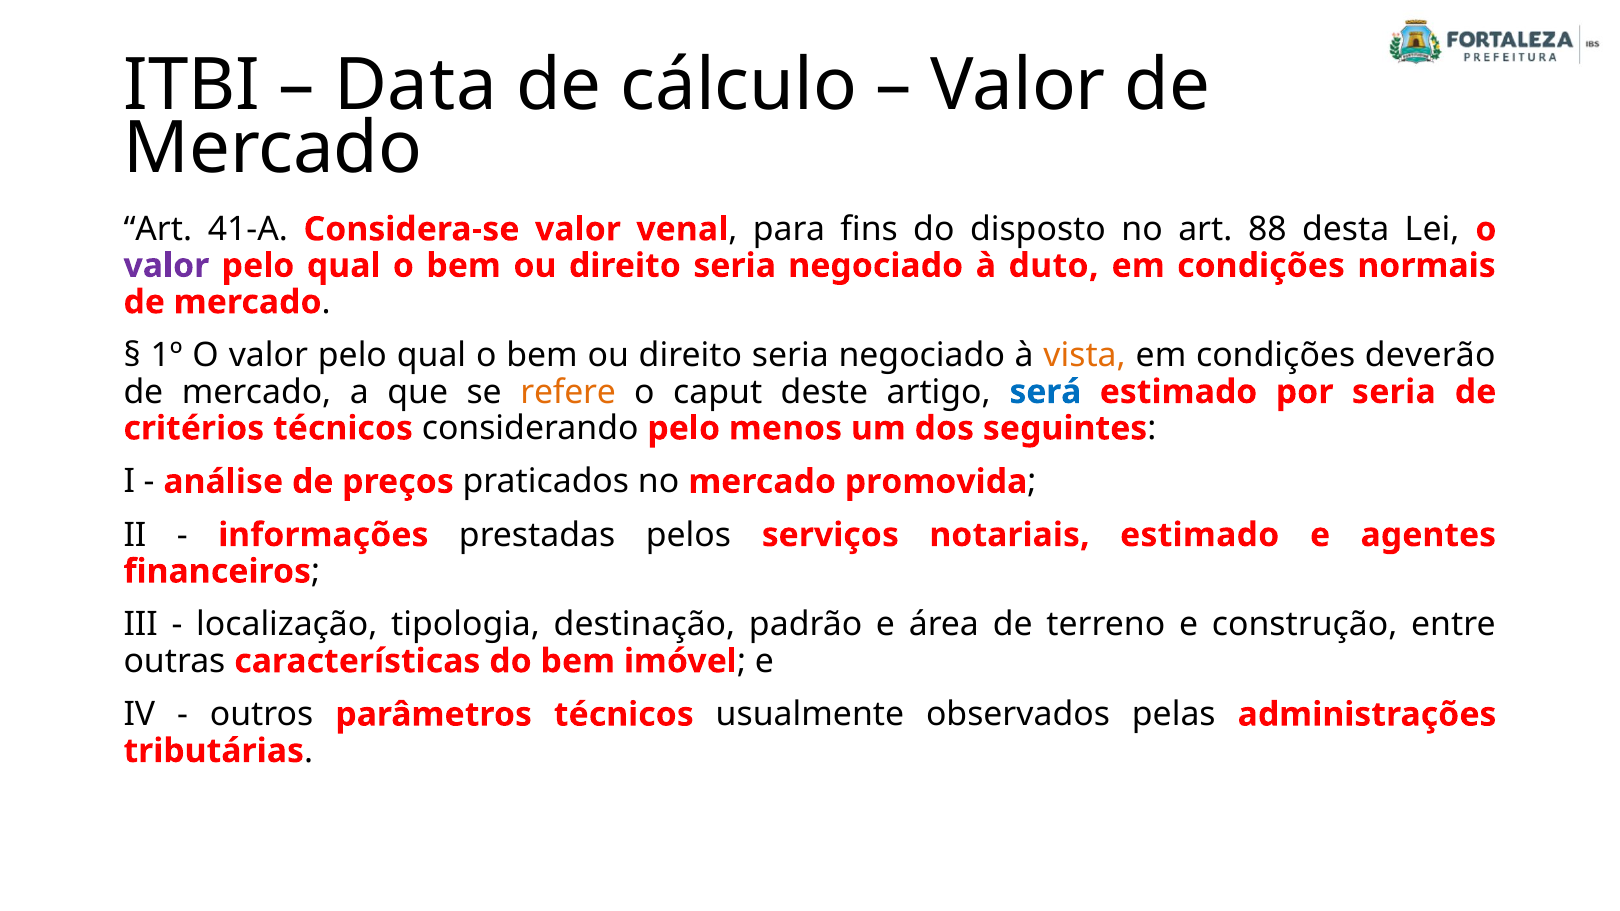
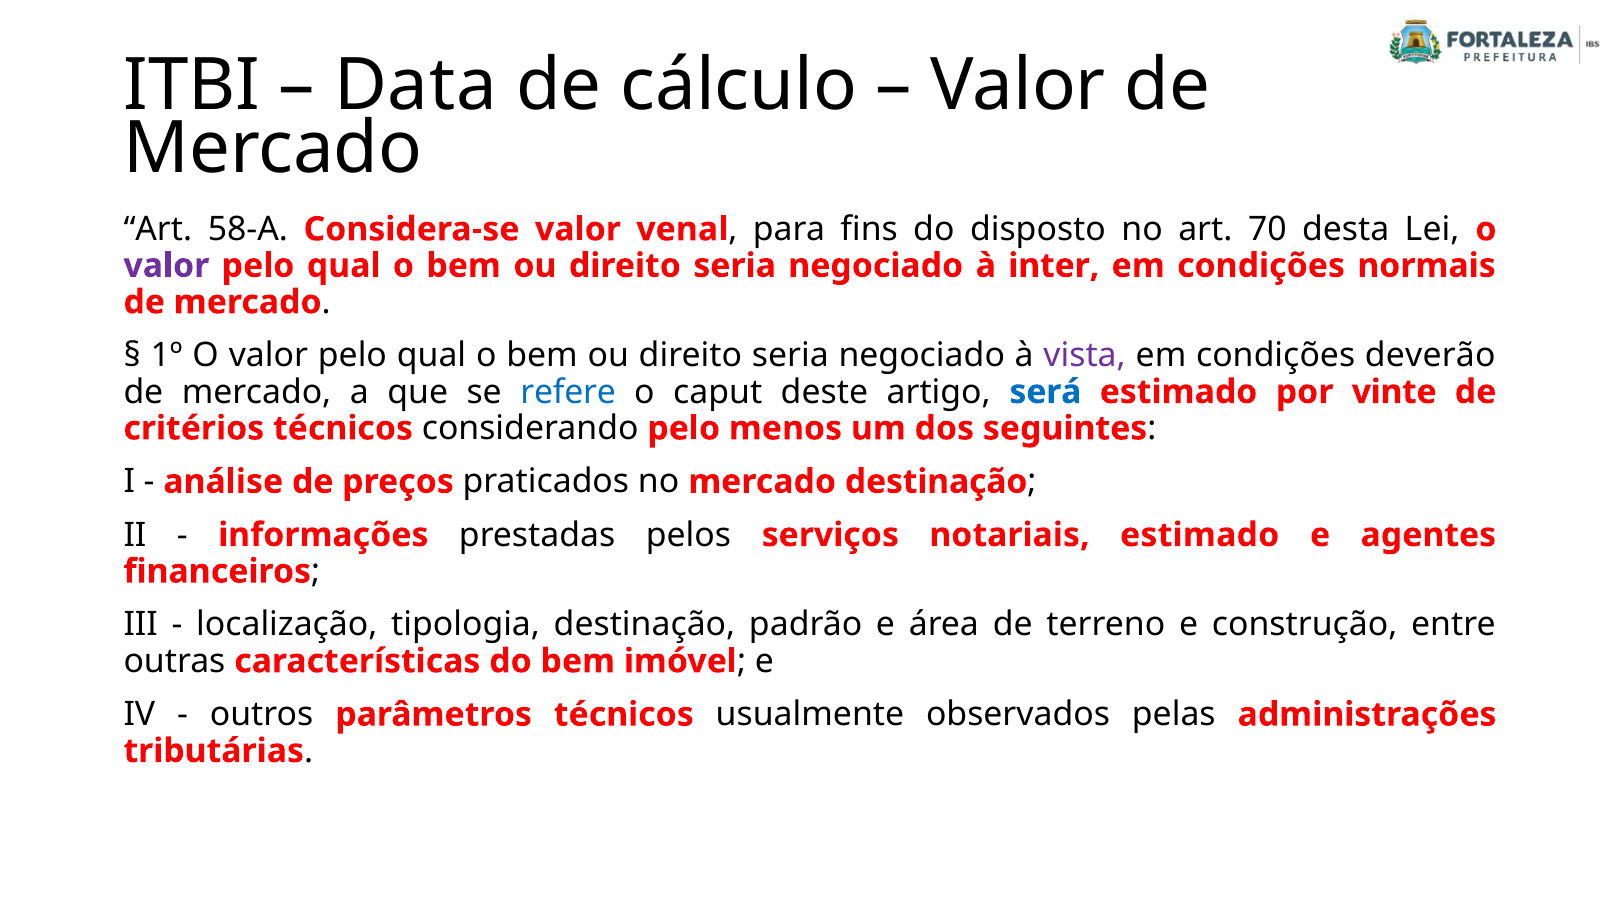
41-A: 41-A -> 58-A
88: 88 -> 70
duto: duto -> inter
vista colour: orange -> purple
refere colour: orange -> blue
por seria: seria -> vinte
mercado promovida: promovida -> destinação
